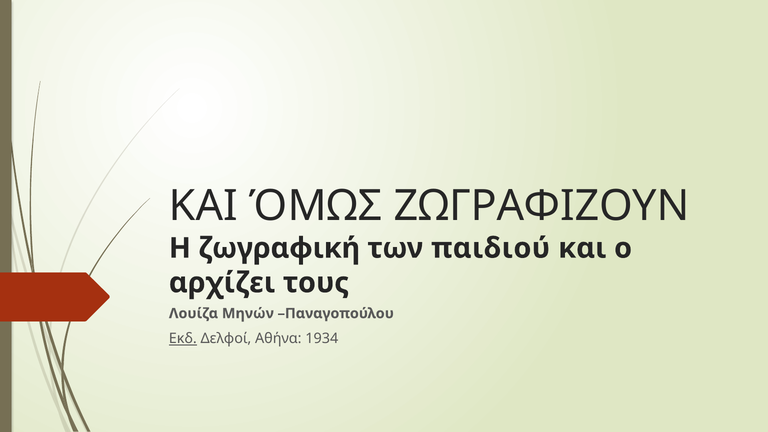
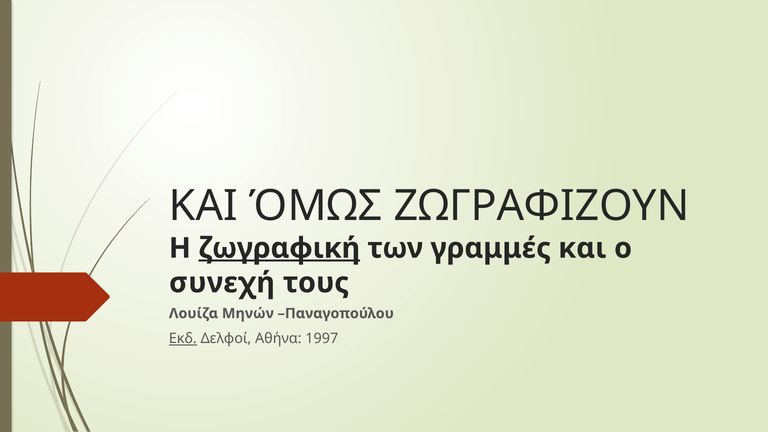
ζωγραφική underline: none -> present
παιδιού: παιδιού -> γραμμές
αρχίζει: αρχίζει -> συνεχή
1934: 1934 -> 1997
